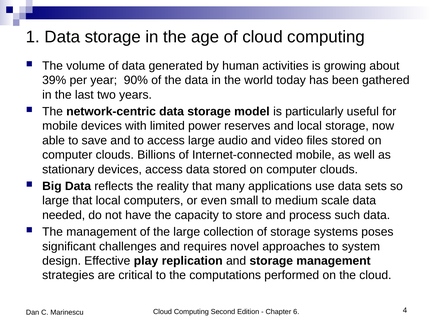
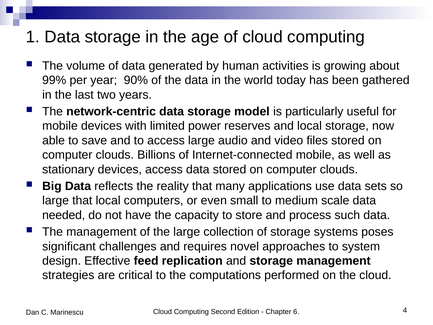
39%: 39% -> 99%
play: play -> feed
